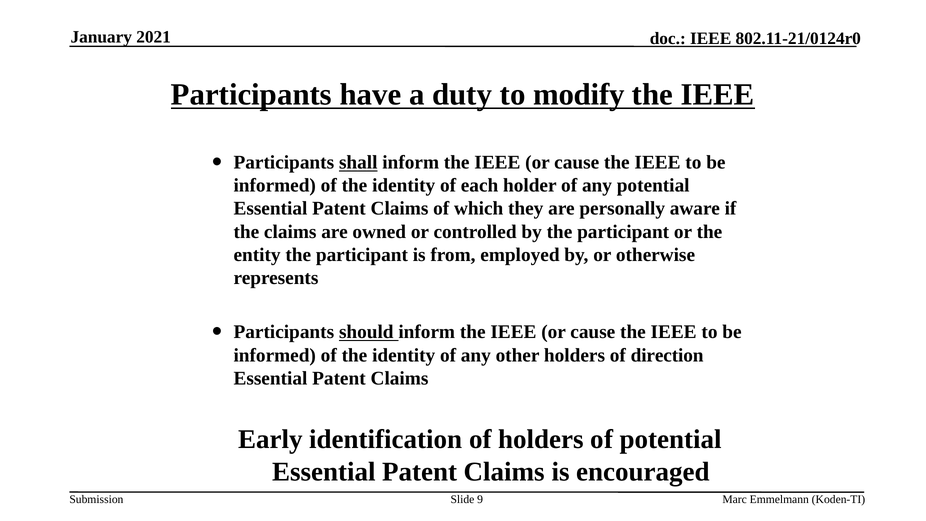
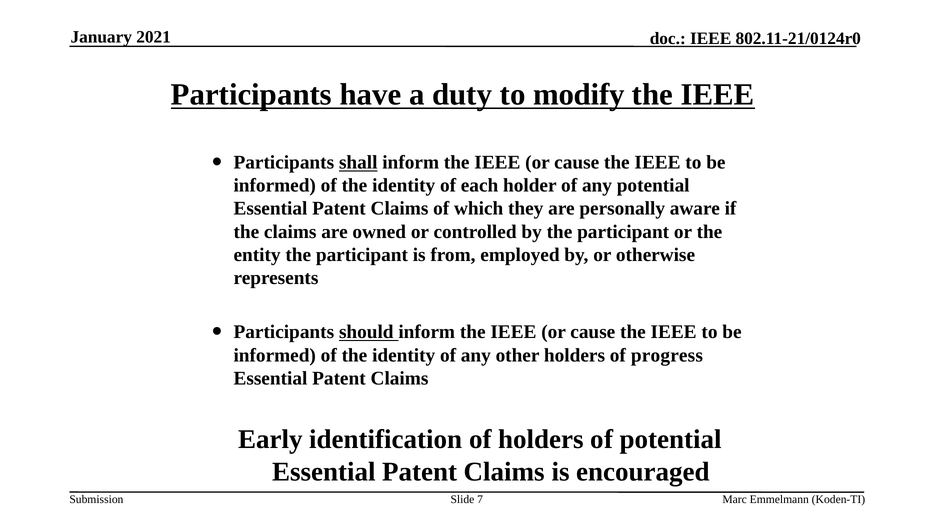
direction: direction -> progress
9: 9 -> 7
